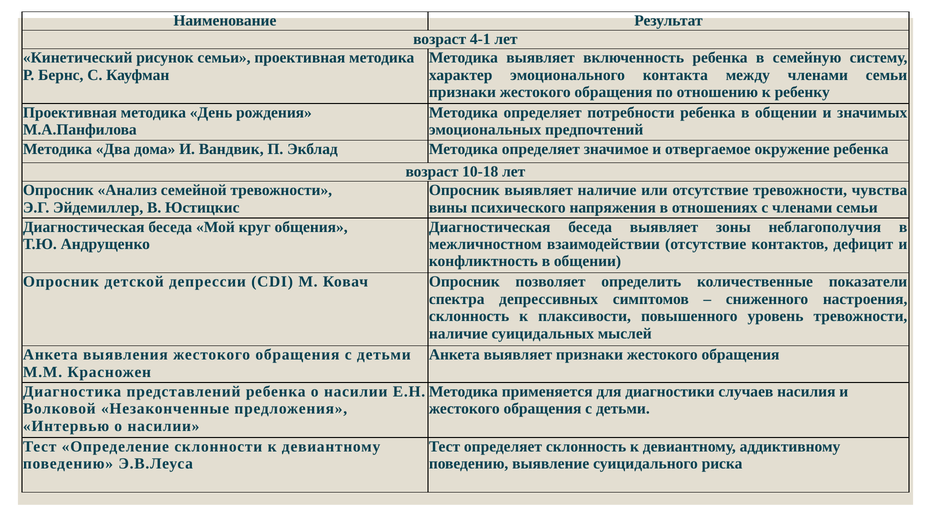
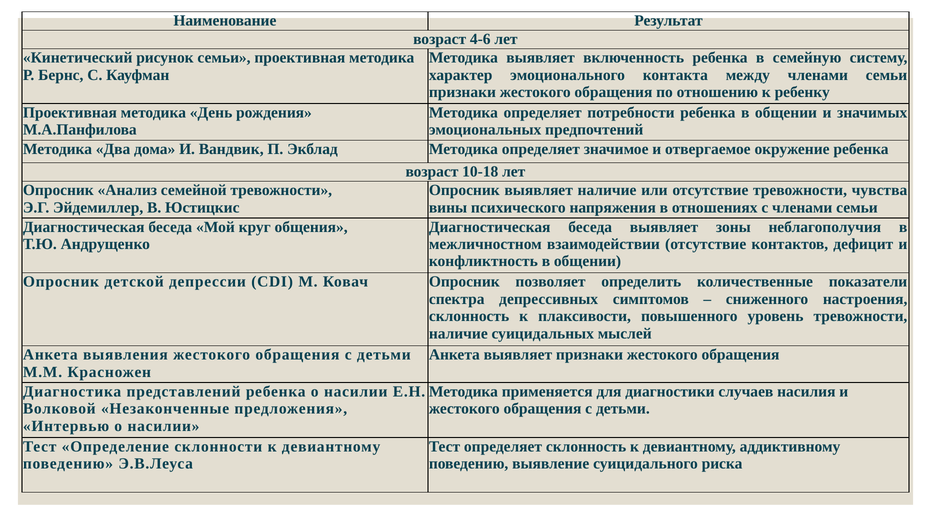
4-1: 4-1 -> 4-6
